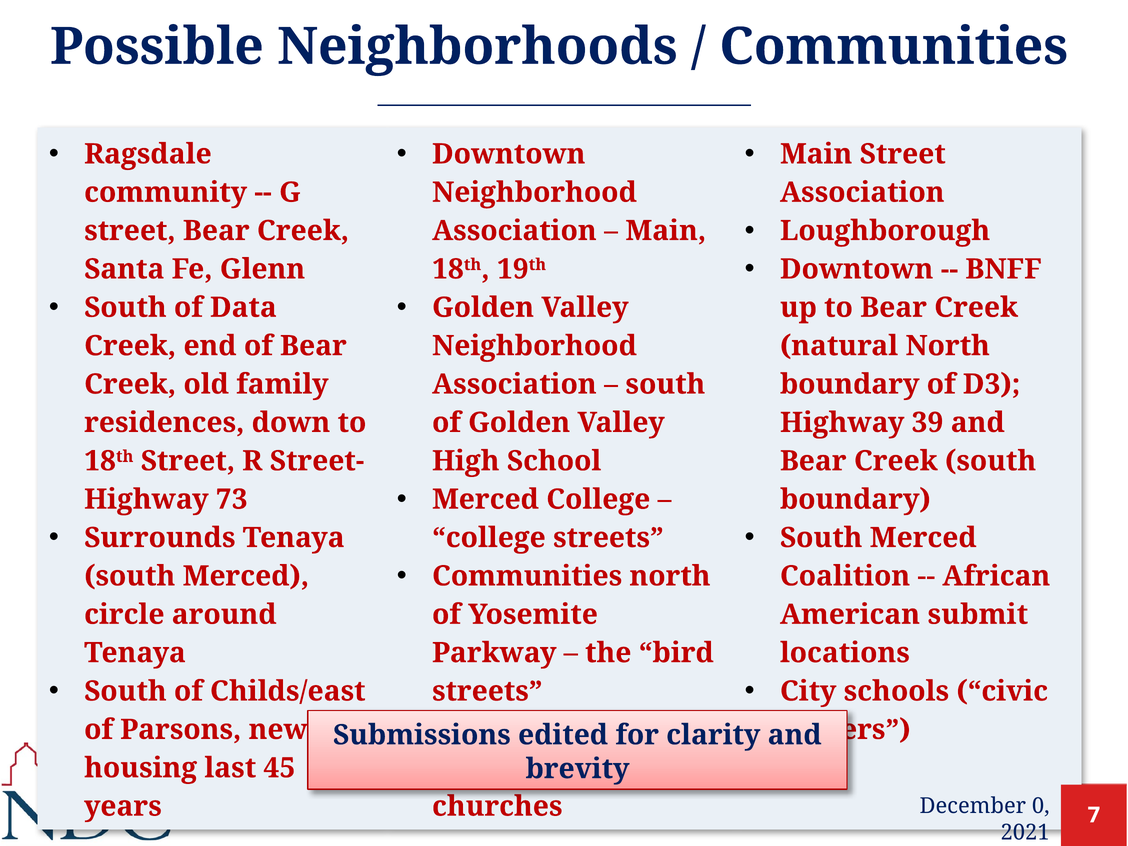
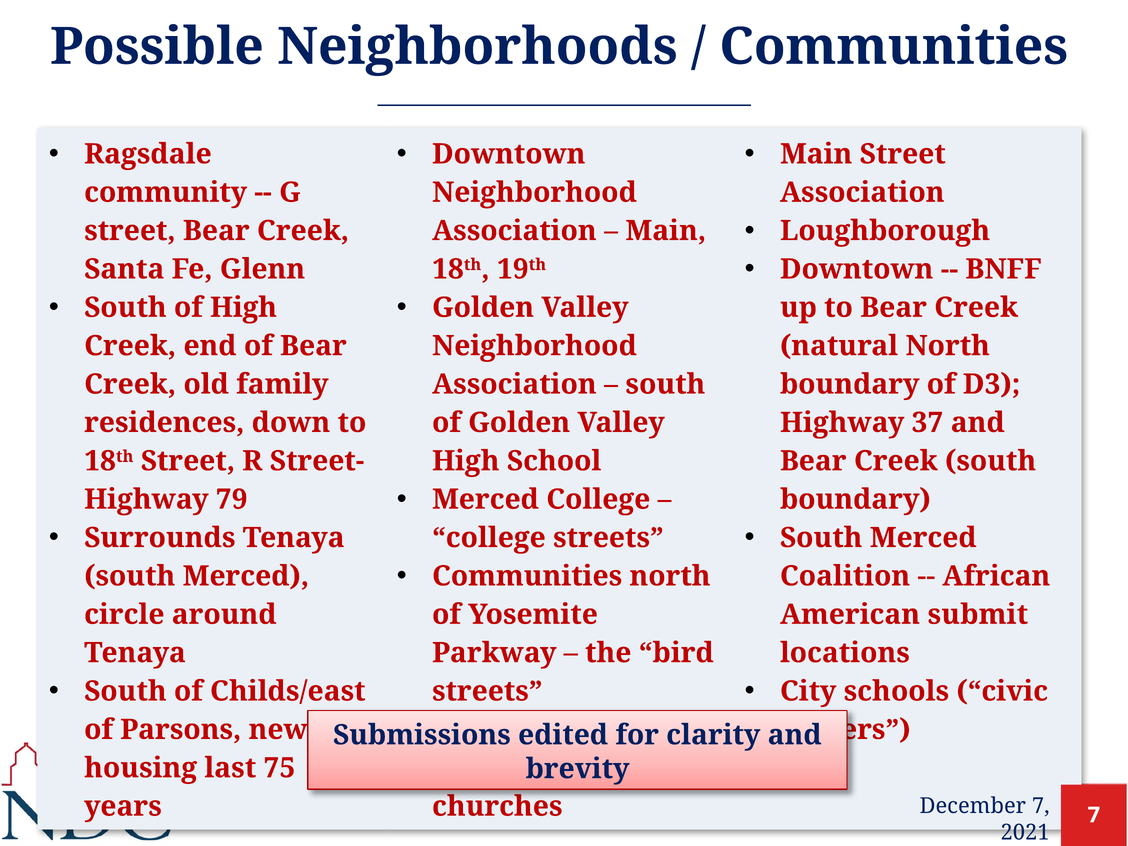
of Data: Data -> High
39: 39 -> 37
73: 73 -> 79
45: 45 -> 75
December 0: 0 -> 7
